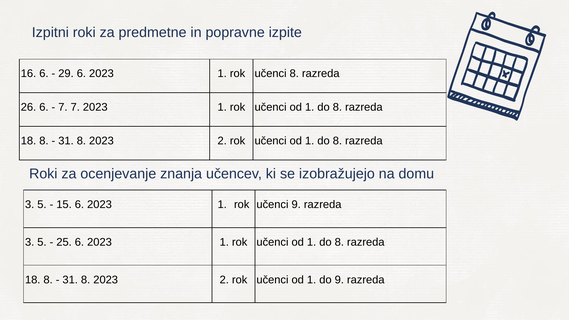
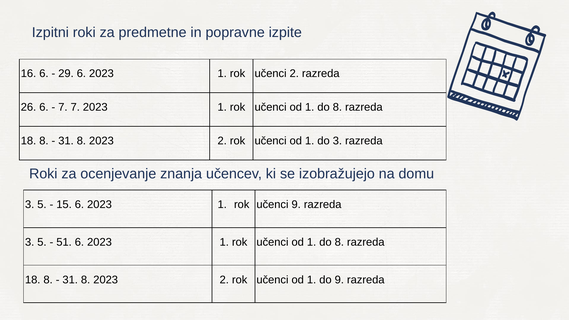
učenci 8: 8 -> 2
8 at (337, 141): 8 -> 3
25: 25 -> 51
